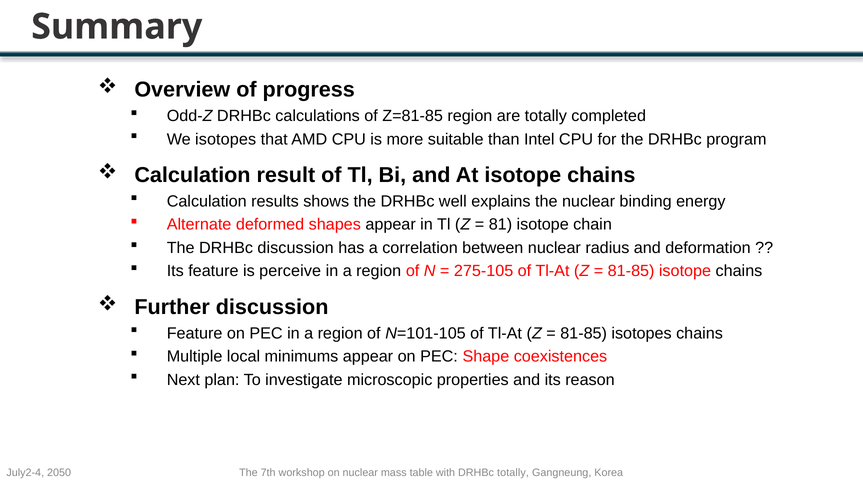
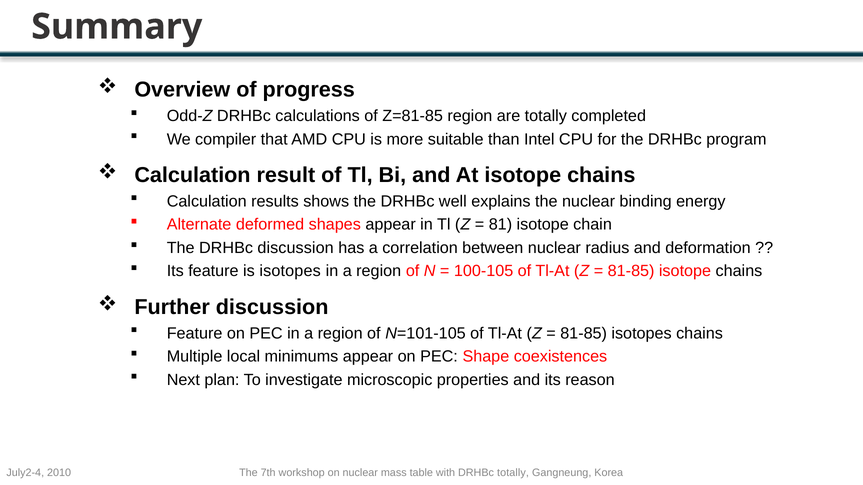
We isotopes: isotopes -> compiler
is perceive: perceive -> isotopes
275-105: 275-105 -> 100-105
2050: 2050 -> 2010
